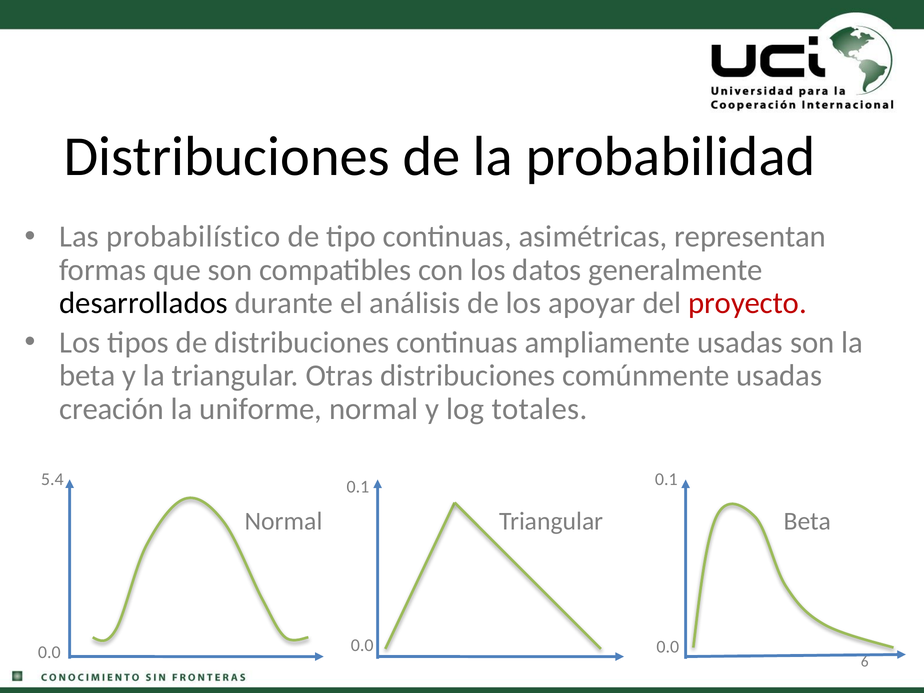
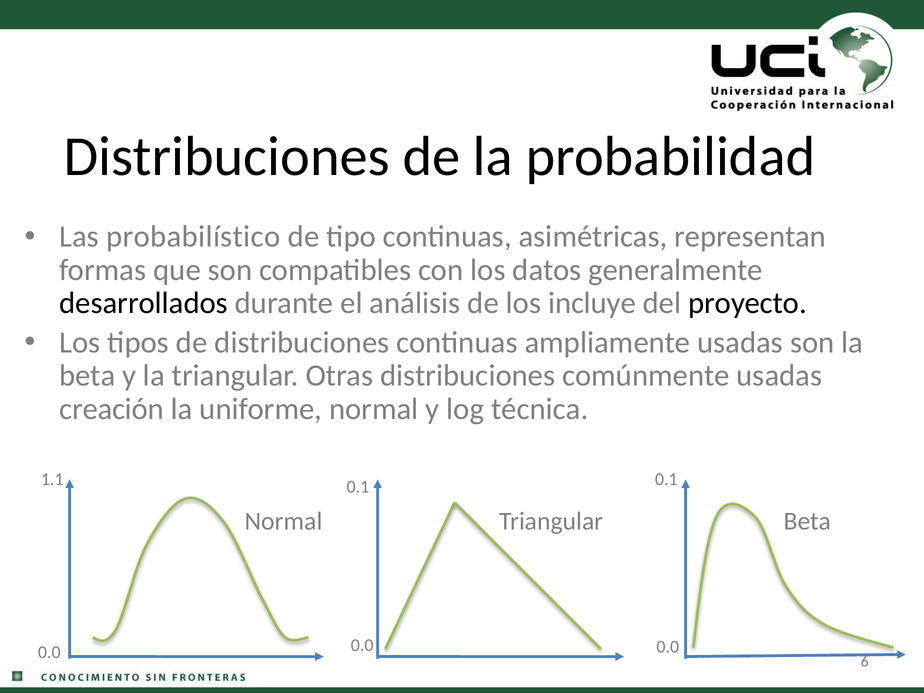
apoyar: apoyar -> incluye
proyecto colour: red -> black
totales: totales -> técnica
5.4: 5.4 -> 1.1
